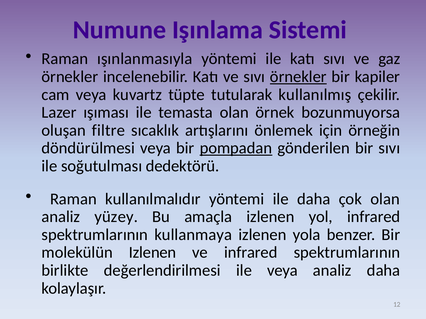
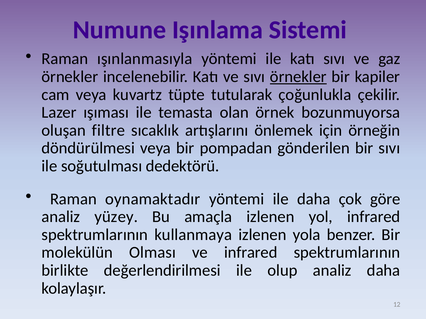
kullanılmış: kullanılmış -> çoğunlukla
pompadan underline: present -> none
kullanılmalıdır: kullanılmalıdır -> oynamaktadır
çok olan: olan -> göre
molekülün Izlenen: Izlenen -> Olması
ile veya: veya -> olup
